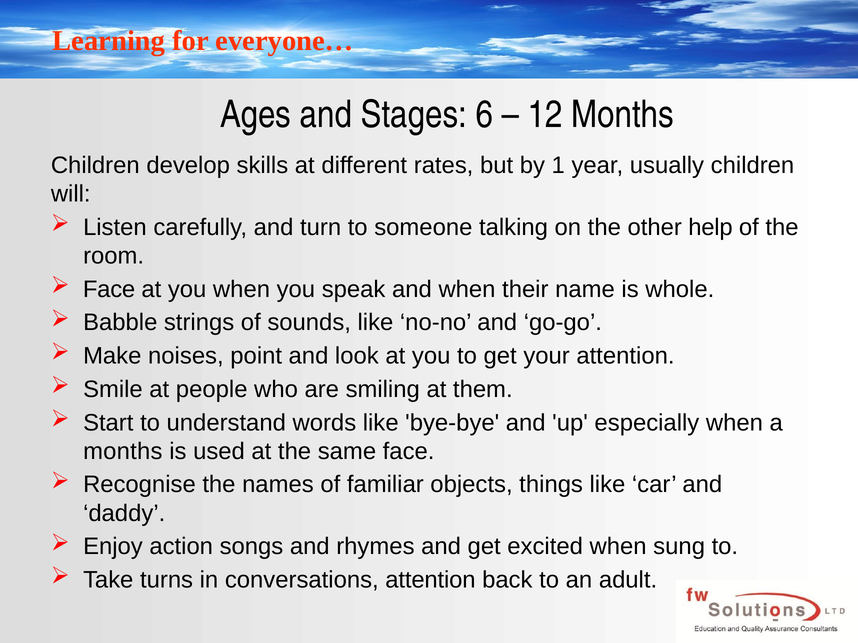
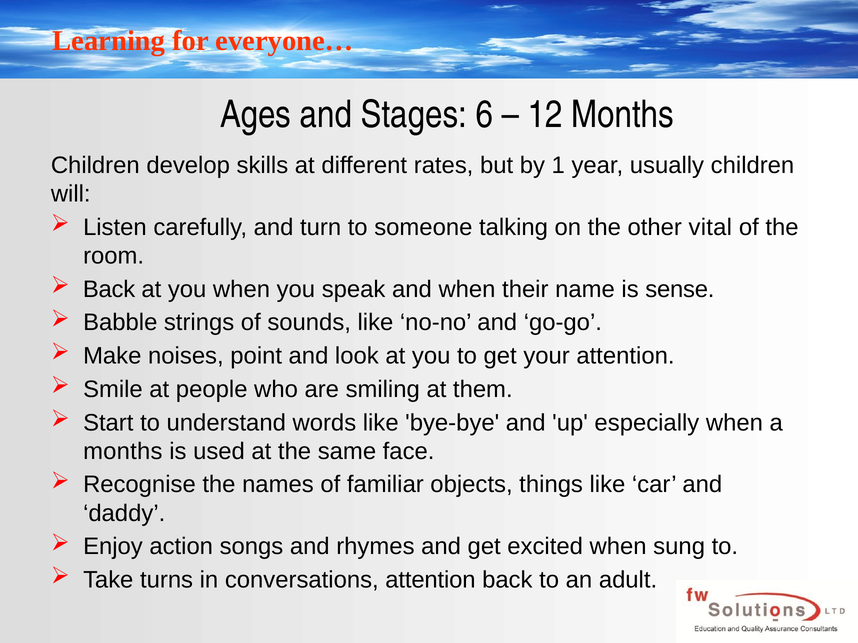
help: help -> vital
Face at (109, 289): Face -> Back
whole: whole -> sense
